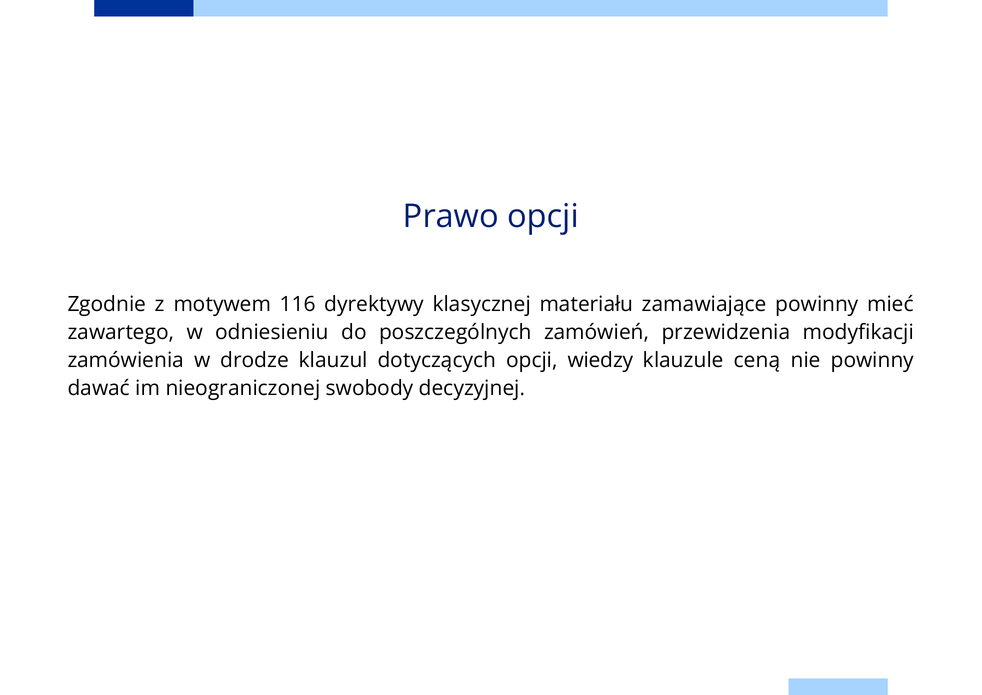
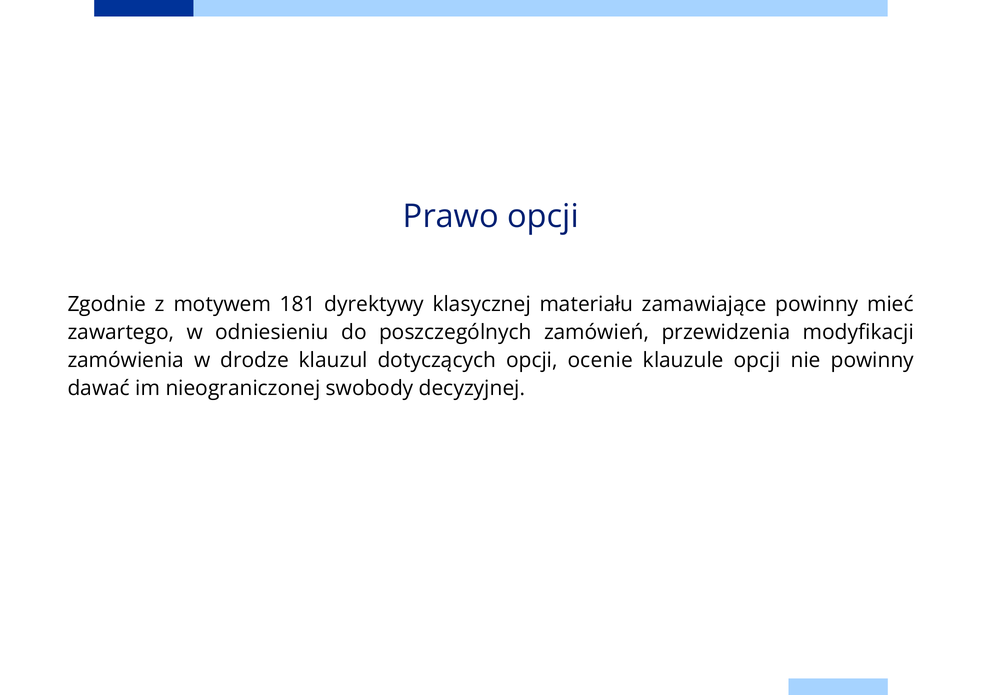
116: 116 -> 181
wiedzy: wiedzy -> ocenie
klauzule ceną: ceną -> opcji
